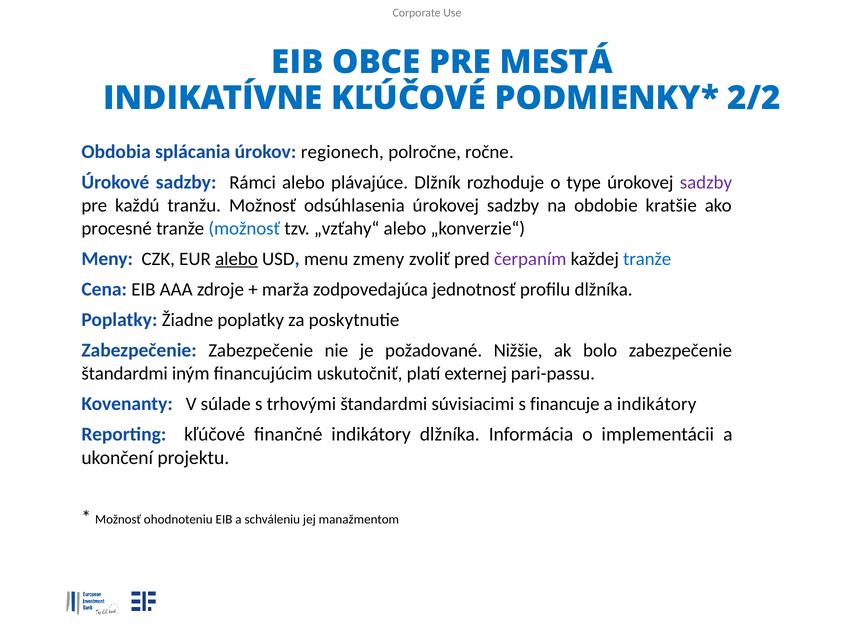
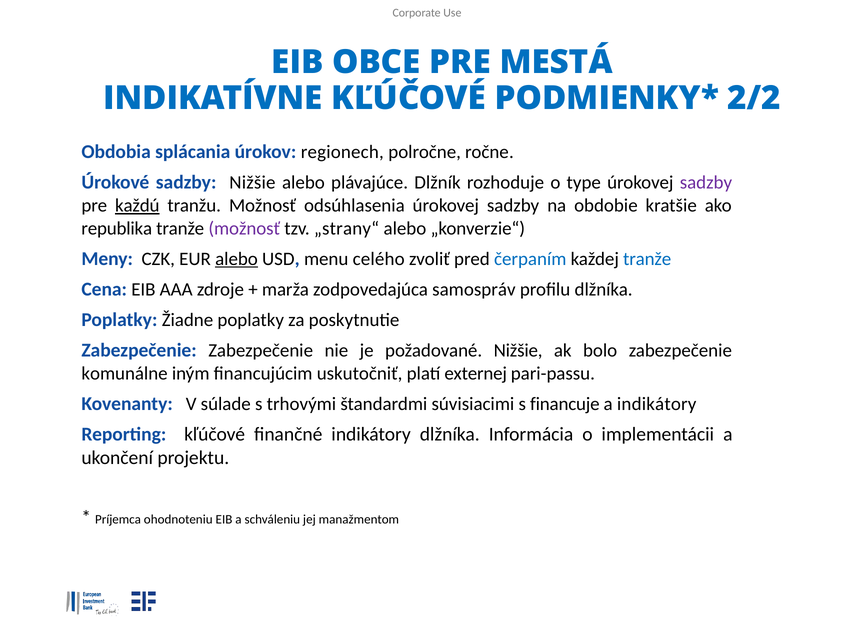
sadzby Rámci: Rámci -> Nižšie
každú underline: none -> present
procesné: procesné -> republika
možnosť at (244, 228) colour: blue -> purple
„vzťahy“: „vzťahy“ -> „strany“
zmeny: zmeny -> celého
čerpaním colour: purple -> blue
jednotnosť: jednotnosť -> samospráv
štandardmi at (125, 374): štandardmi -> komunálne
Možnosť at (118, 520): Možnosť -> Príjemca
